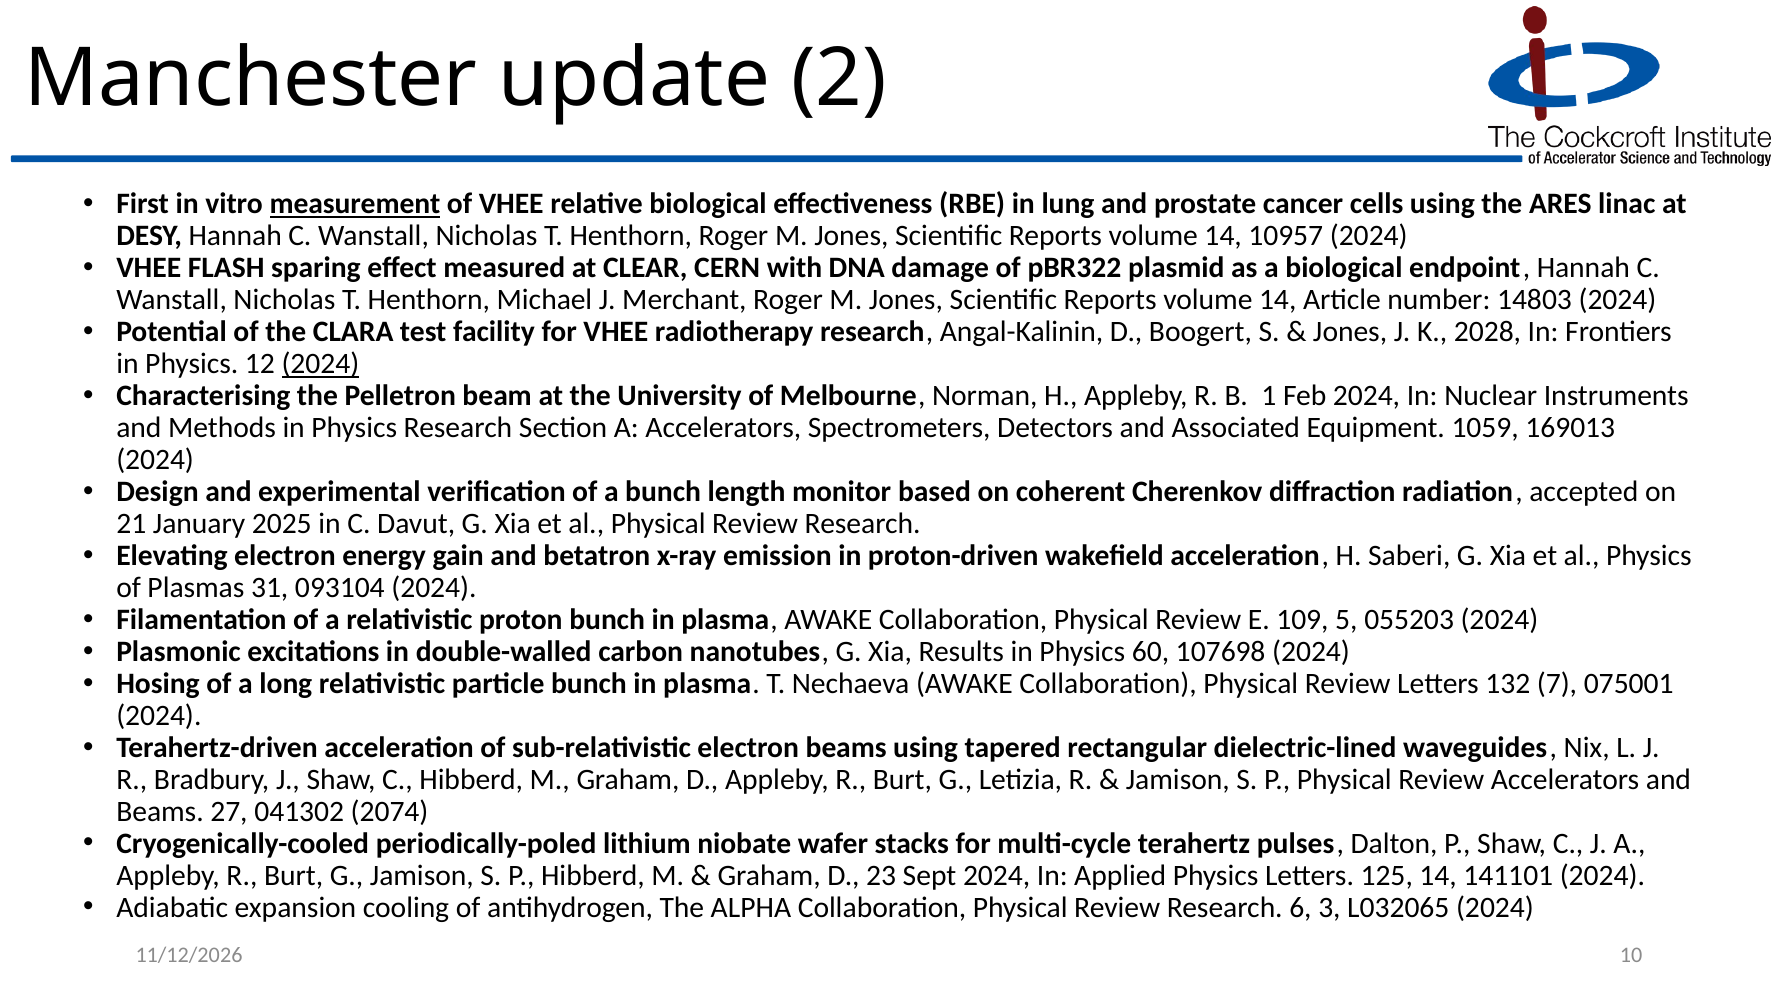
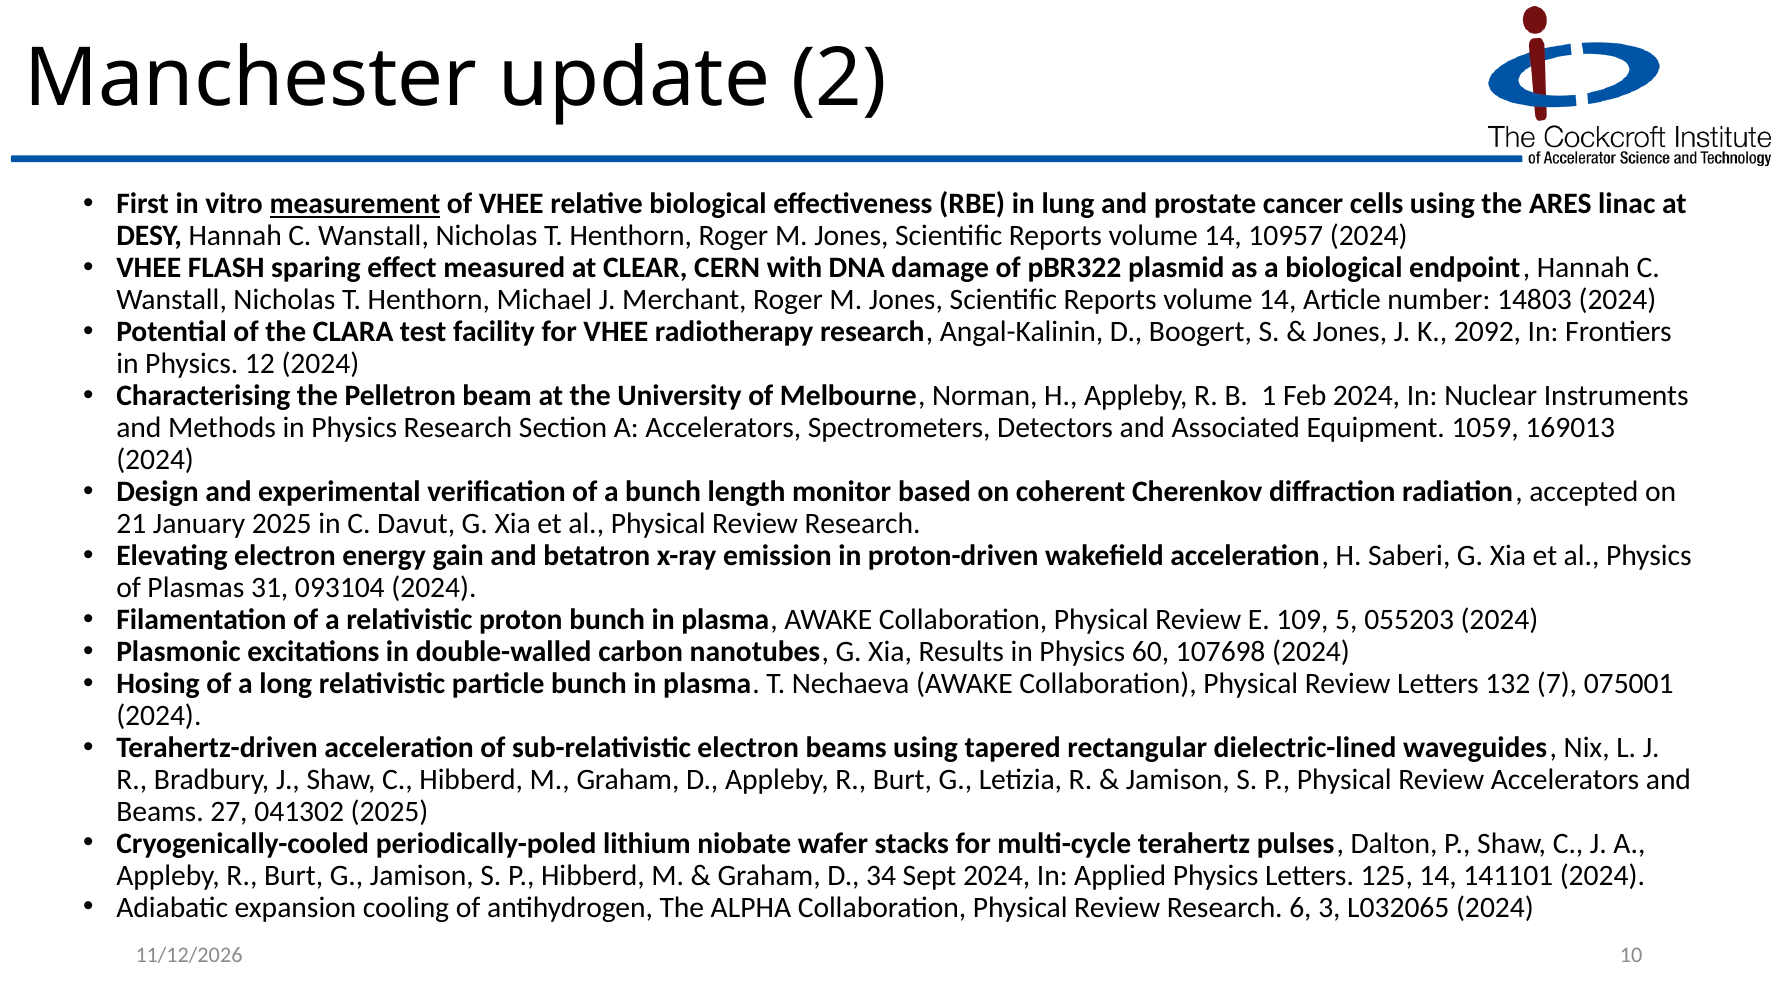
2028: 2028 -> 2092
2024 at (320, 364) underline: present -> none
041302 2074: 2074 -> 2025
23: 23 -> 34
